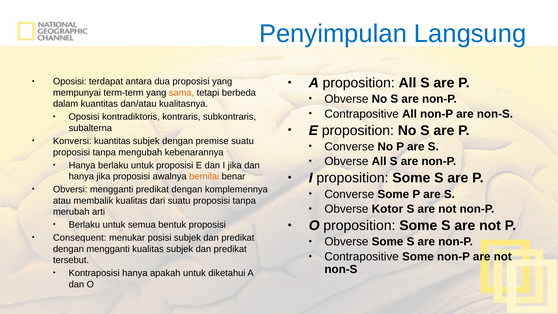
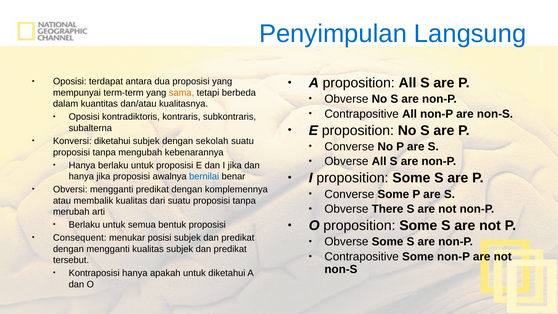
Konversi kuantitas: kuantitas -> diketahui
premise: premise -> sekolah
bernilai colour: orange -> blue
Kotor: Kotor -> There
